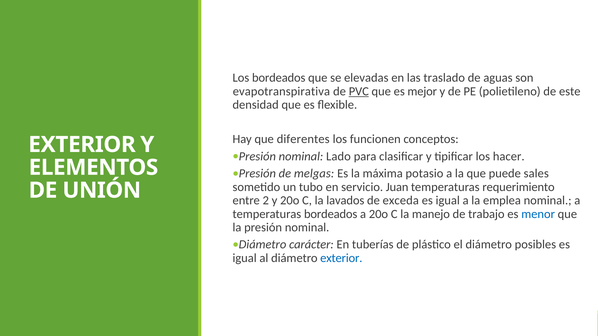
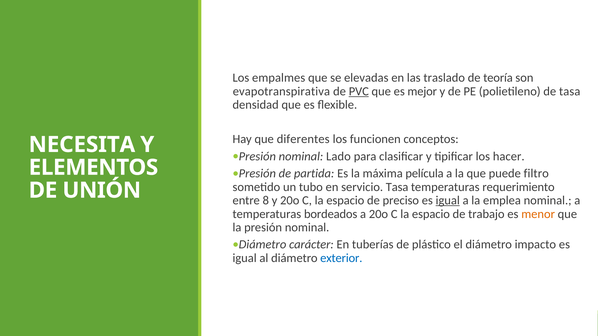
Los bordeados: bordeados -> empalmes
aguas: aguas -> teoría
de este: este -> tasa
EXTERIOR at (82, 145): EXTERIOR -> NECESITA
melgas: melgas -> partida
potasio: potasio -> película
sales: sales -> filtro
servicio Juan: Juan -> Tasa
2: 2 -> 8
lavados at (345, 201): lavados -> espacio
exceda: exceda -> preciso
igual at (448, 201) underline: none -> present
manejo at (431, 214): manejo -> espacio
menor colour: blue -> orange
posibles: posibles -> impacto
